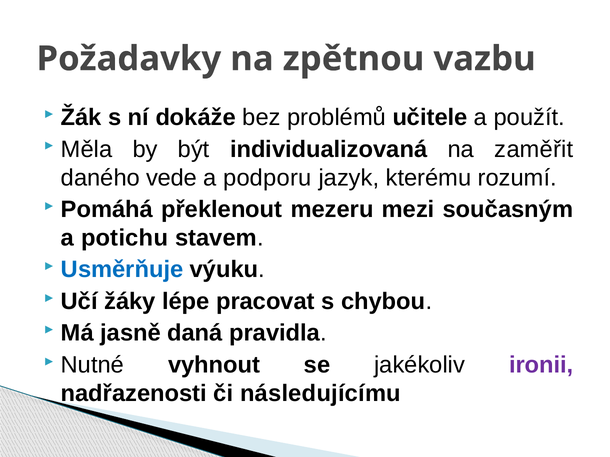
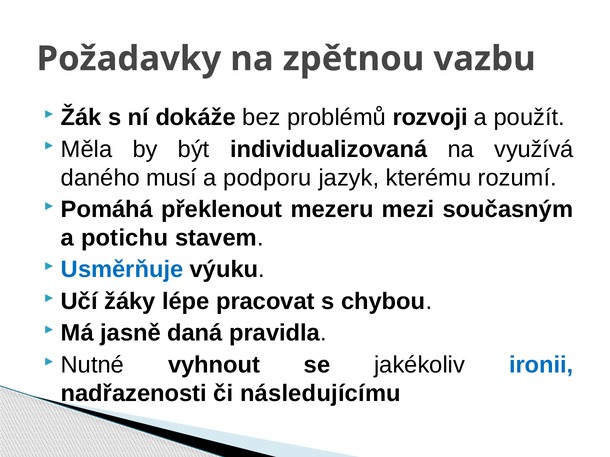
učitele: učitele -> rozvoji
zaměřit: zaměřit -> využívá
vede: vede -> musí
ironii colour: purple -> blue
